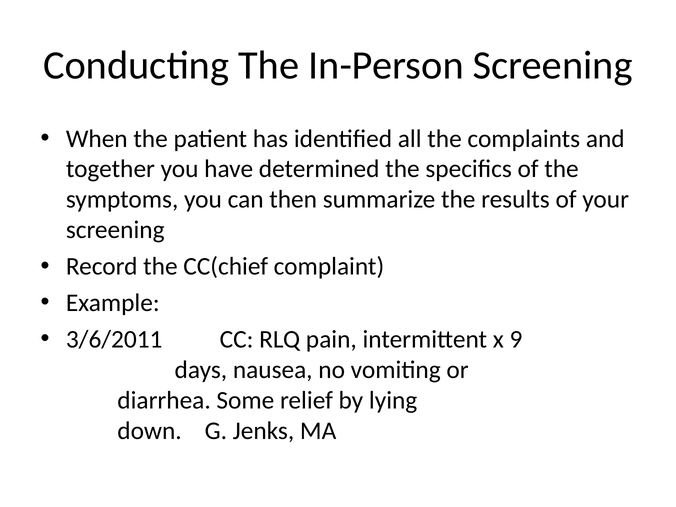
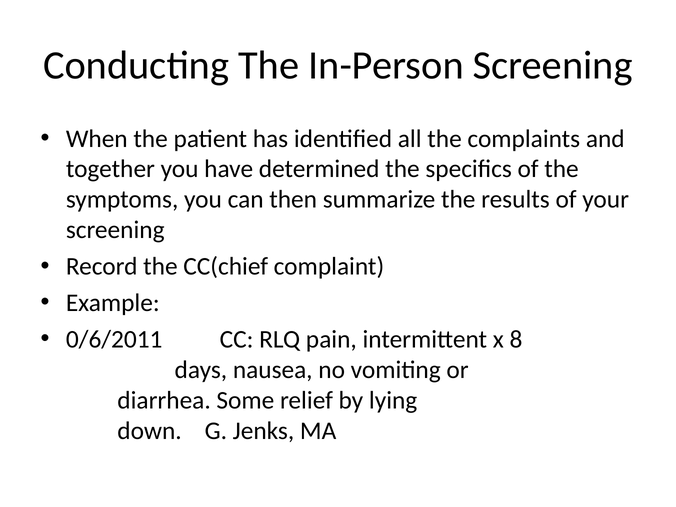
3/6/2011: 3/6/2011 -> 0/6/2011
9: 9 -> 8
